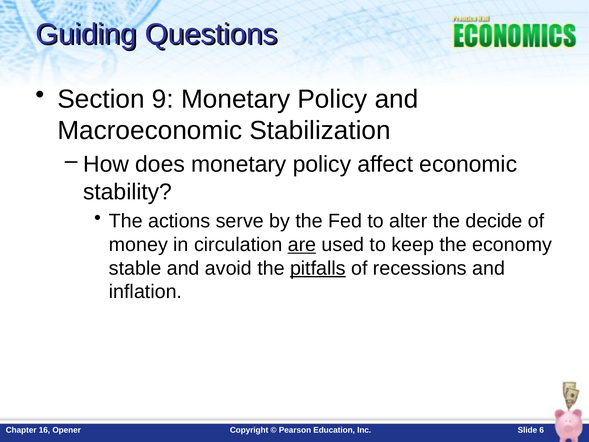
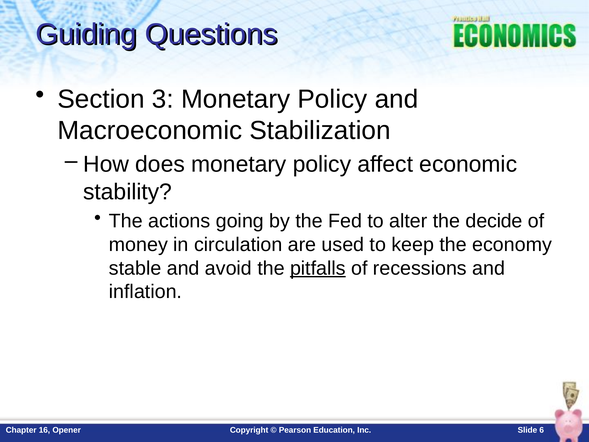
9: 9 -> 3
serve: serve -> going
are underline: present -> none
